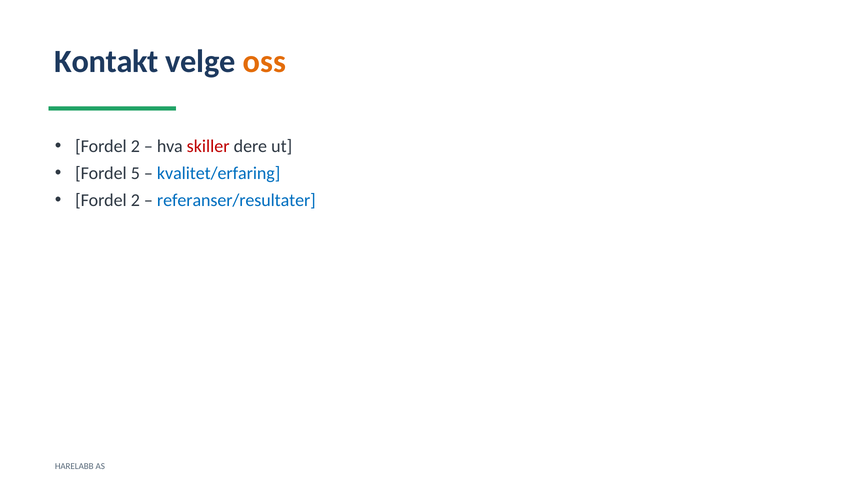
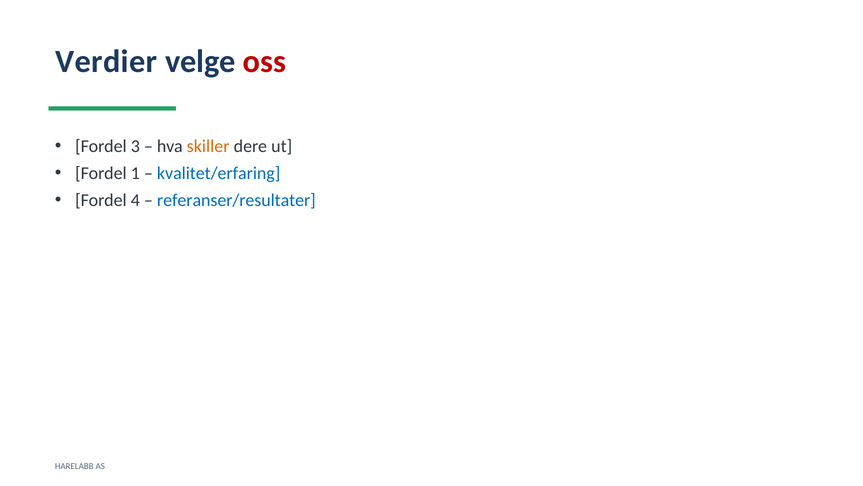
Kontakt: Kontakt -> Verdier
oss colour: orange -> red
2 at (135, 146): 2 -> 3
skiller colour: red -> orange
5: 5 -> 1
2 at (135, 200): 2 -> 4
